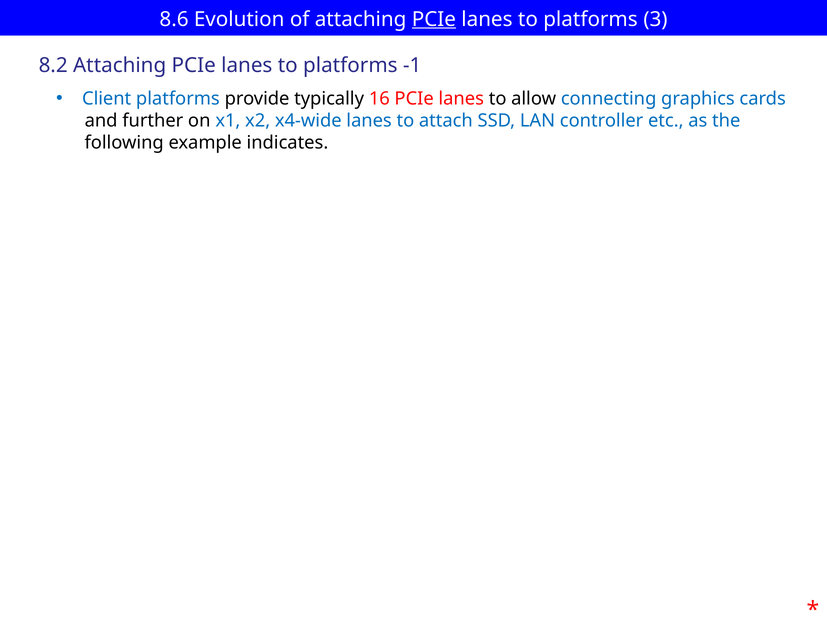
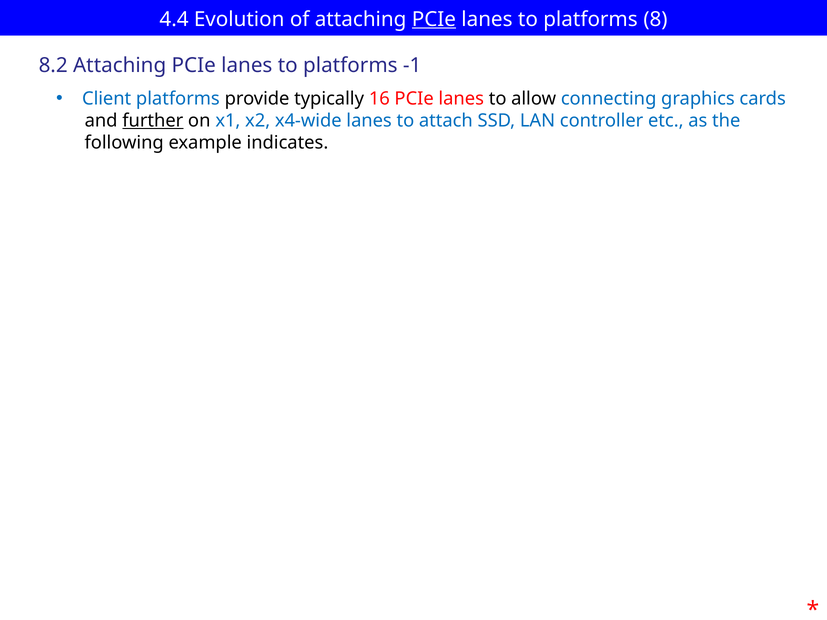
8.6: 8.6 -> 4.4
3: 3 -> 8
further underline: none -> present
